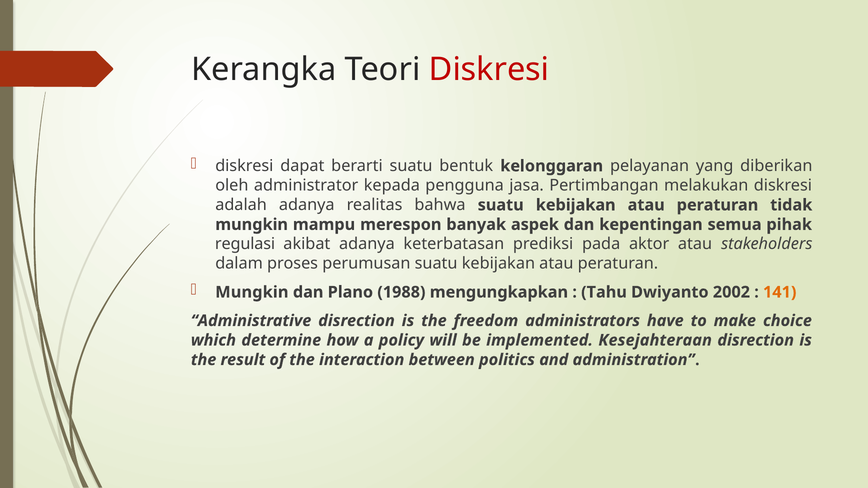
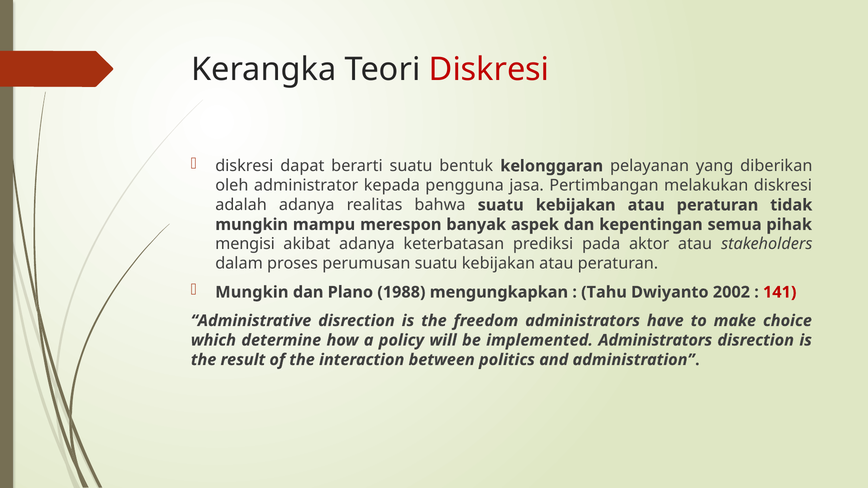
regulasi: regulasi -> mengisi
141 colour: orange -> red
implemented Kesejahteraan: Kesejahteraan -> Administrators
